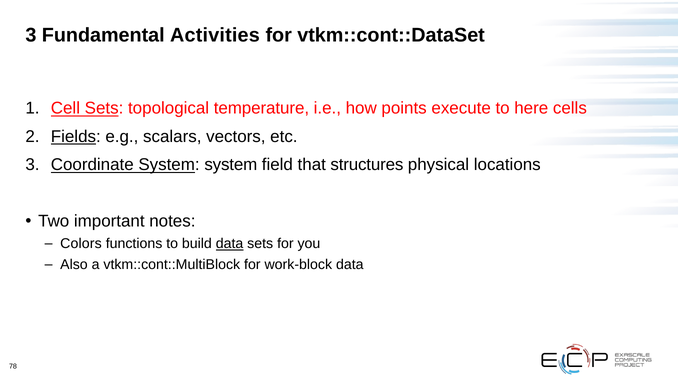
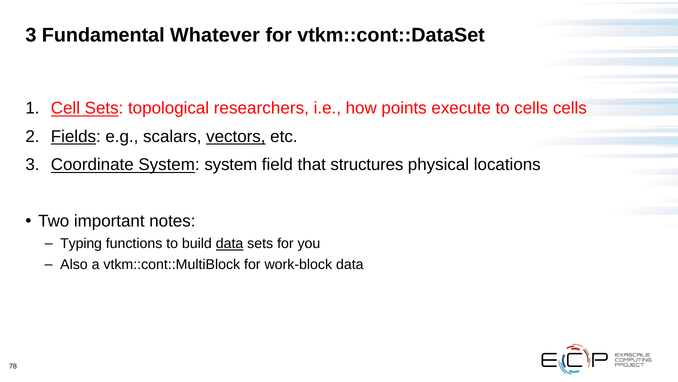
Activities: Activities -> Whatever
temperature: temperature -> researchers
to here: here -> cells
vectors underline: none -> present
Colors: Colors -> Typing
